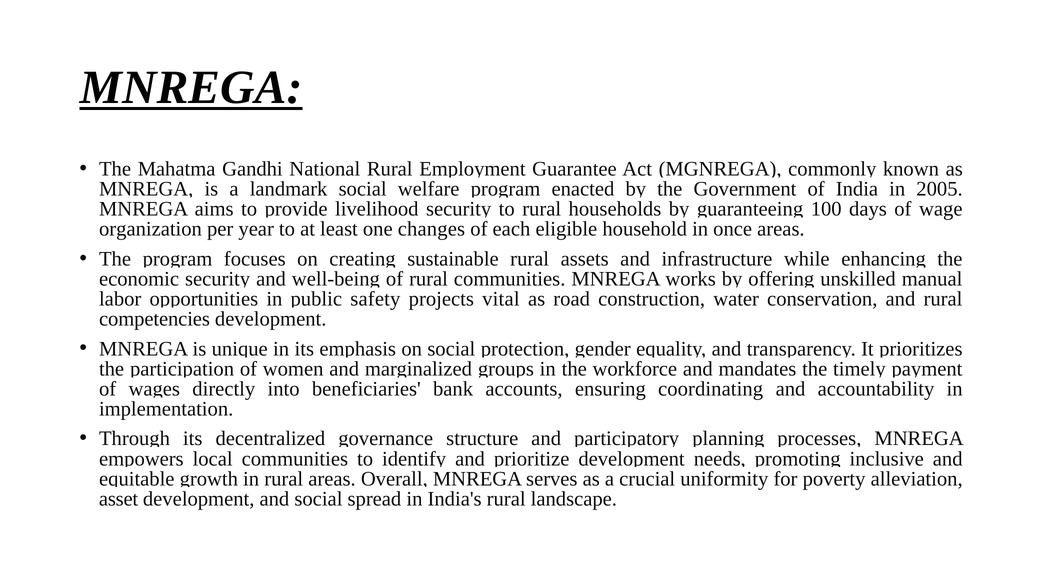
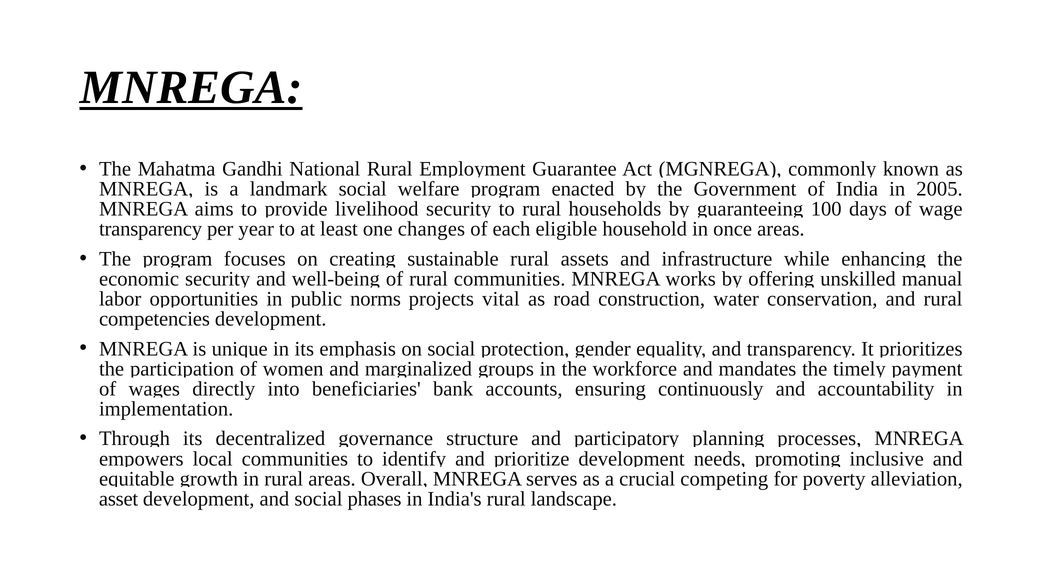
organization at (150, 229): organization -> transparency
safety: safety -> norms
coordinating: coordinating -> continuously
uniformity: uniformity -> competing
spread: spread -> phases
